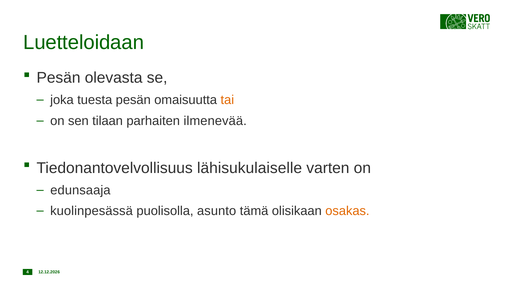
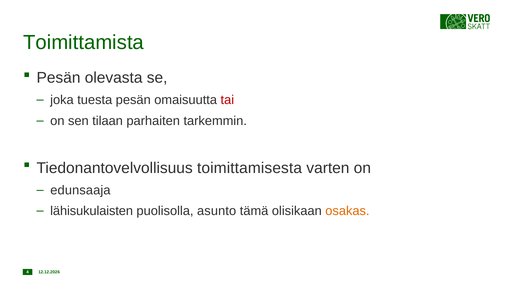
Luetteloidaan: Luetteloidaan -> Toimittamista
tai colour: orange -> red
ilmenevää: ilmenevää -> tarkemmin
lähisukulaiselle: lähisukulaiselle -> toimittamisesta
kuolinpesässä: kuolinpesässä -> lähisukulaisten
